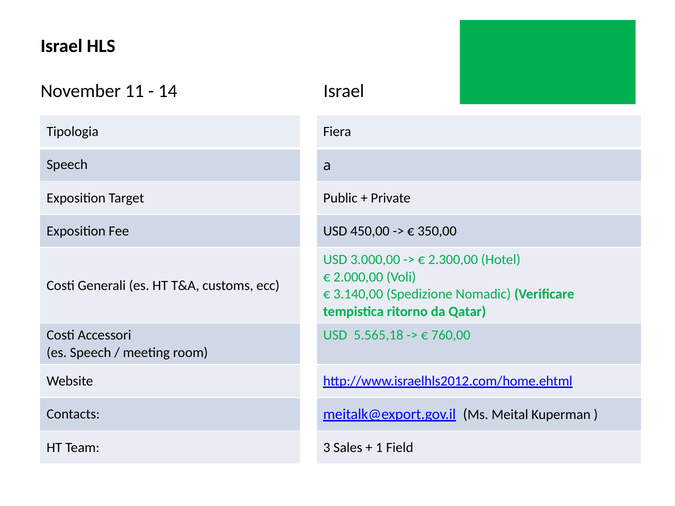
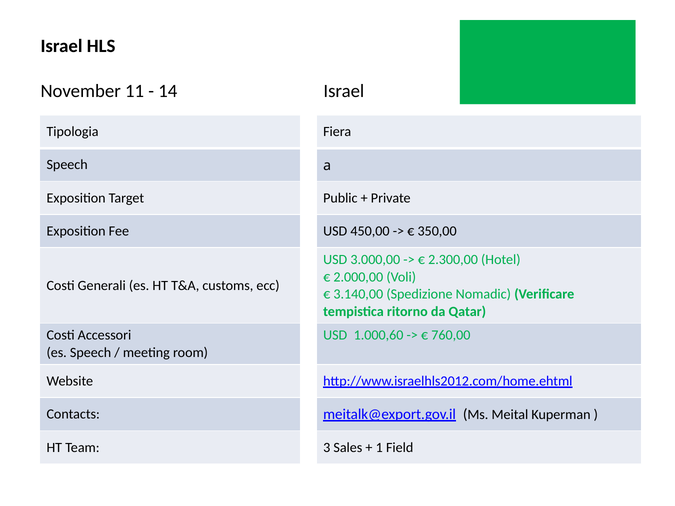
5.565,18: 5.565,18 -> 1.000,60
